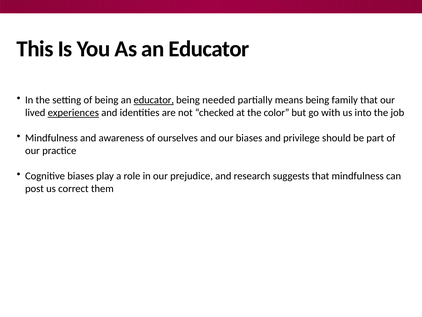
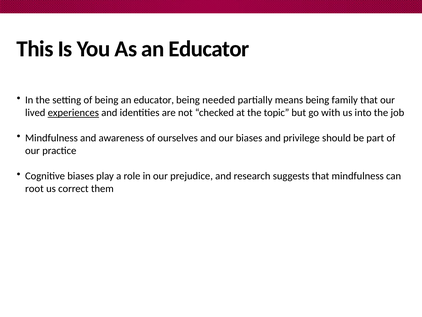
educator at (154, 100) underline: present -> none
color: color -> topic
post: post -> root
